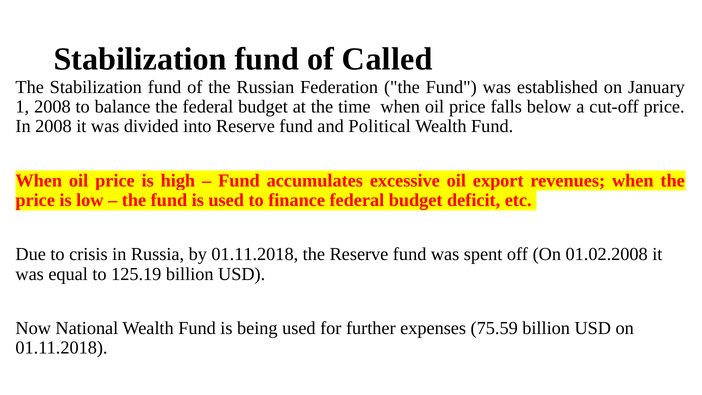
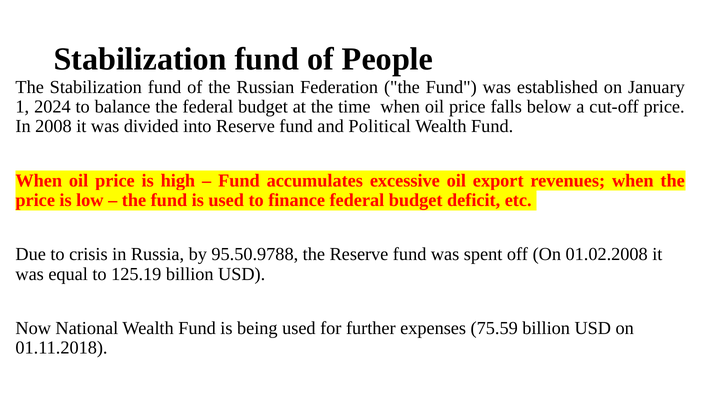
Called: Called -> People
1 2008: 2008 -> 2024
by 01.11.2018: 01.11.2018 -> 95.50.9788
